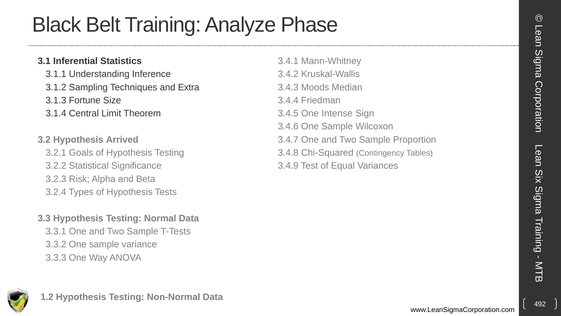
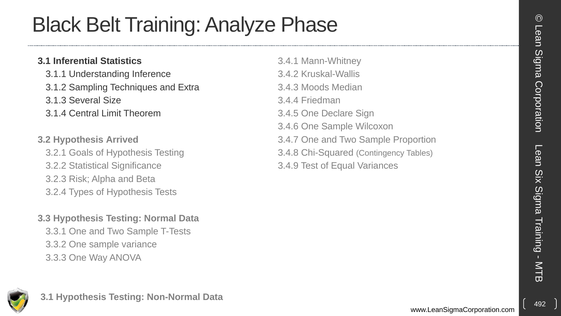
Fortune: Fortune -> Several
Intense: Intense -> Declare
1.2 at (47, 297): 1.2 -> 3.1
